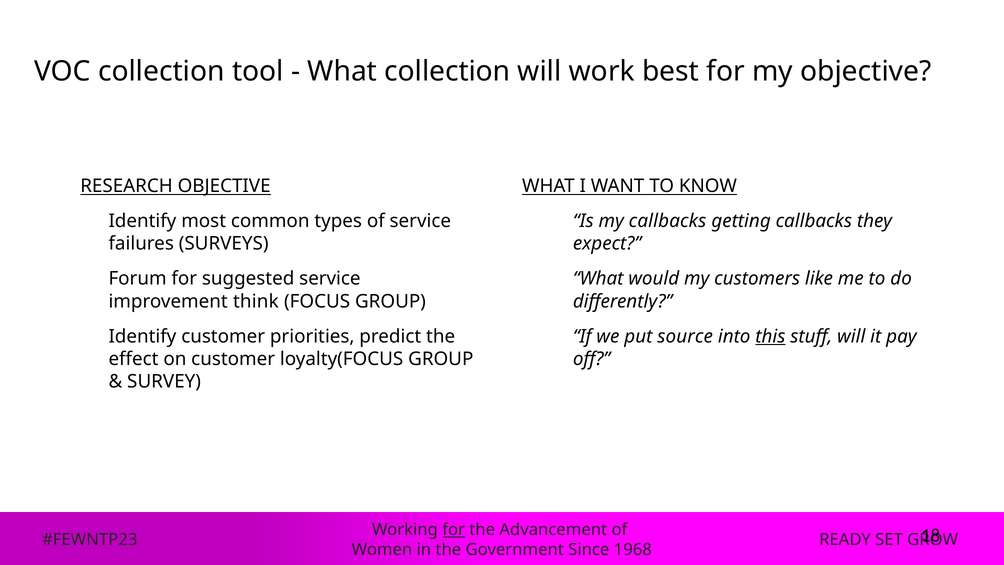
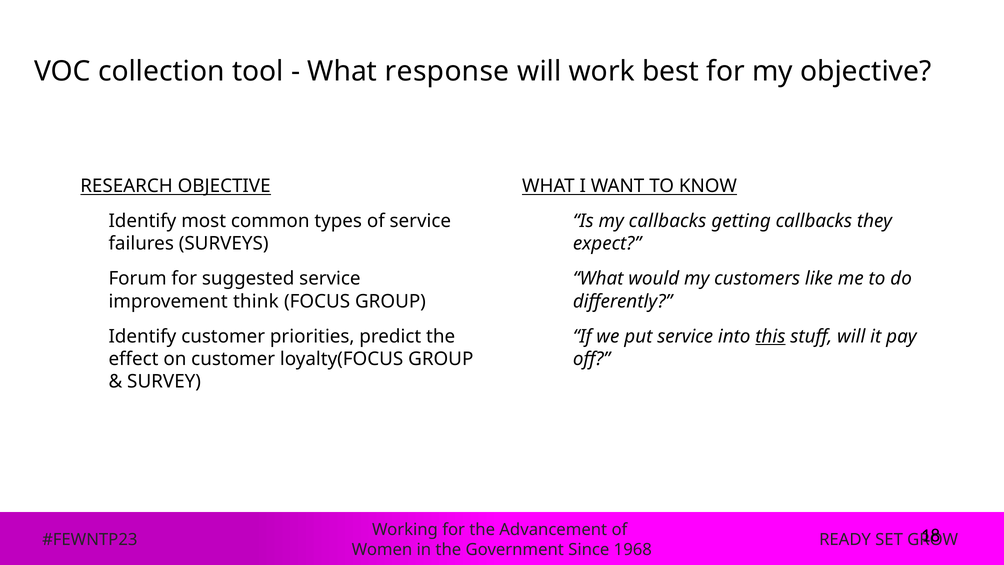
What collection: collection -> response
put source: source -> service
for at (454, 529) underline: present -> none
